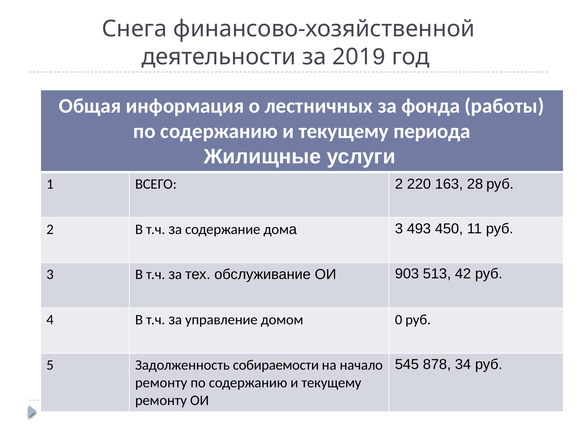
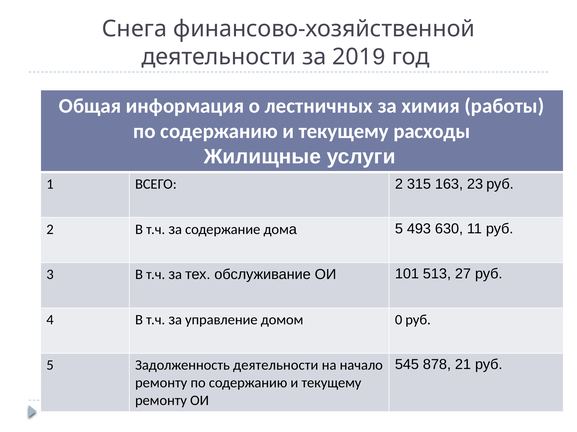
фонда: фонда -> химия
периода: периода -> расходы
220: 220 -> 315
28: 28 -> 23
дома 3: 3 -> 5
450: 450 -> 630
903: 903 -> 101
42: 42 -> 27
34: 34 -> 21
Задолженность собираемости: собираемости -> деятельности
